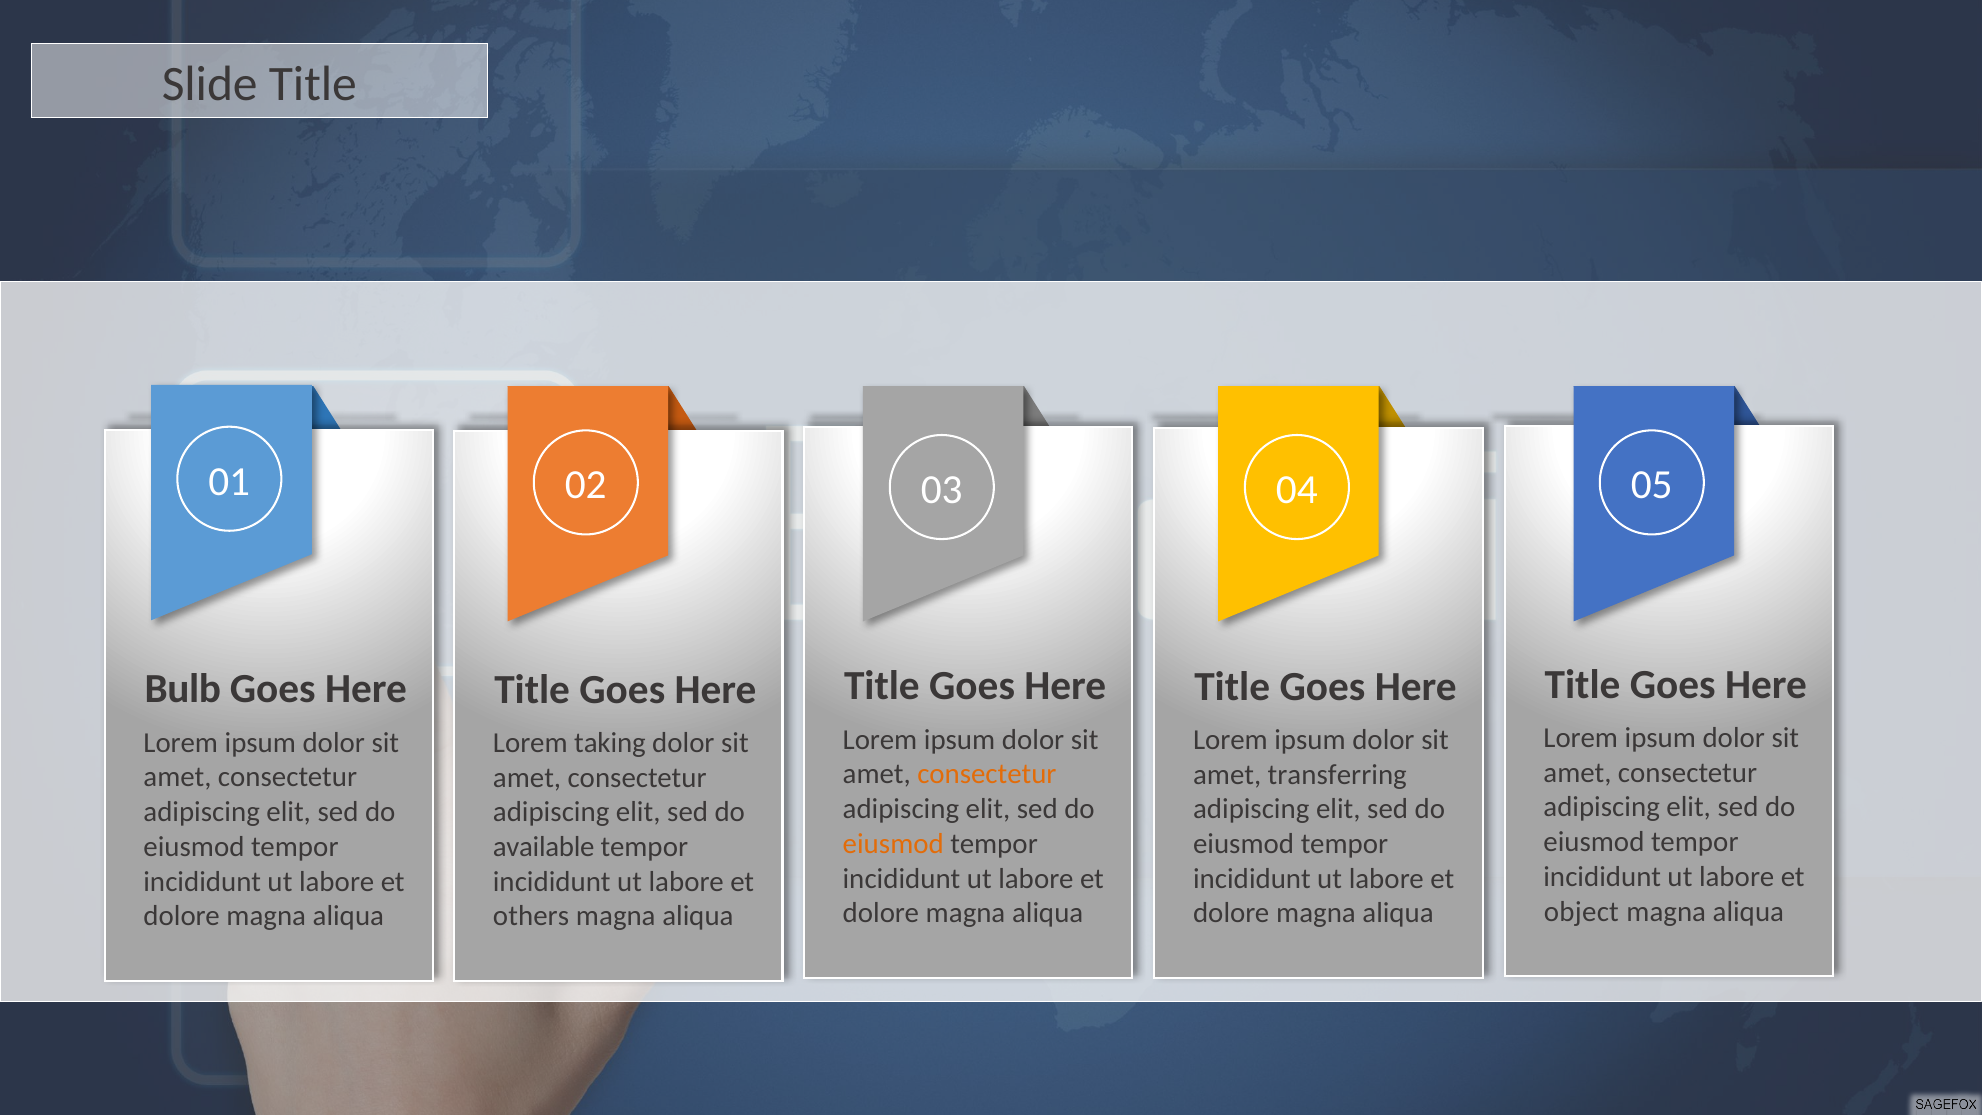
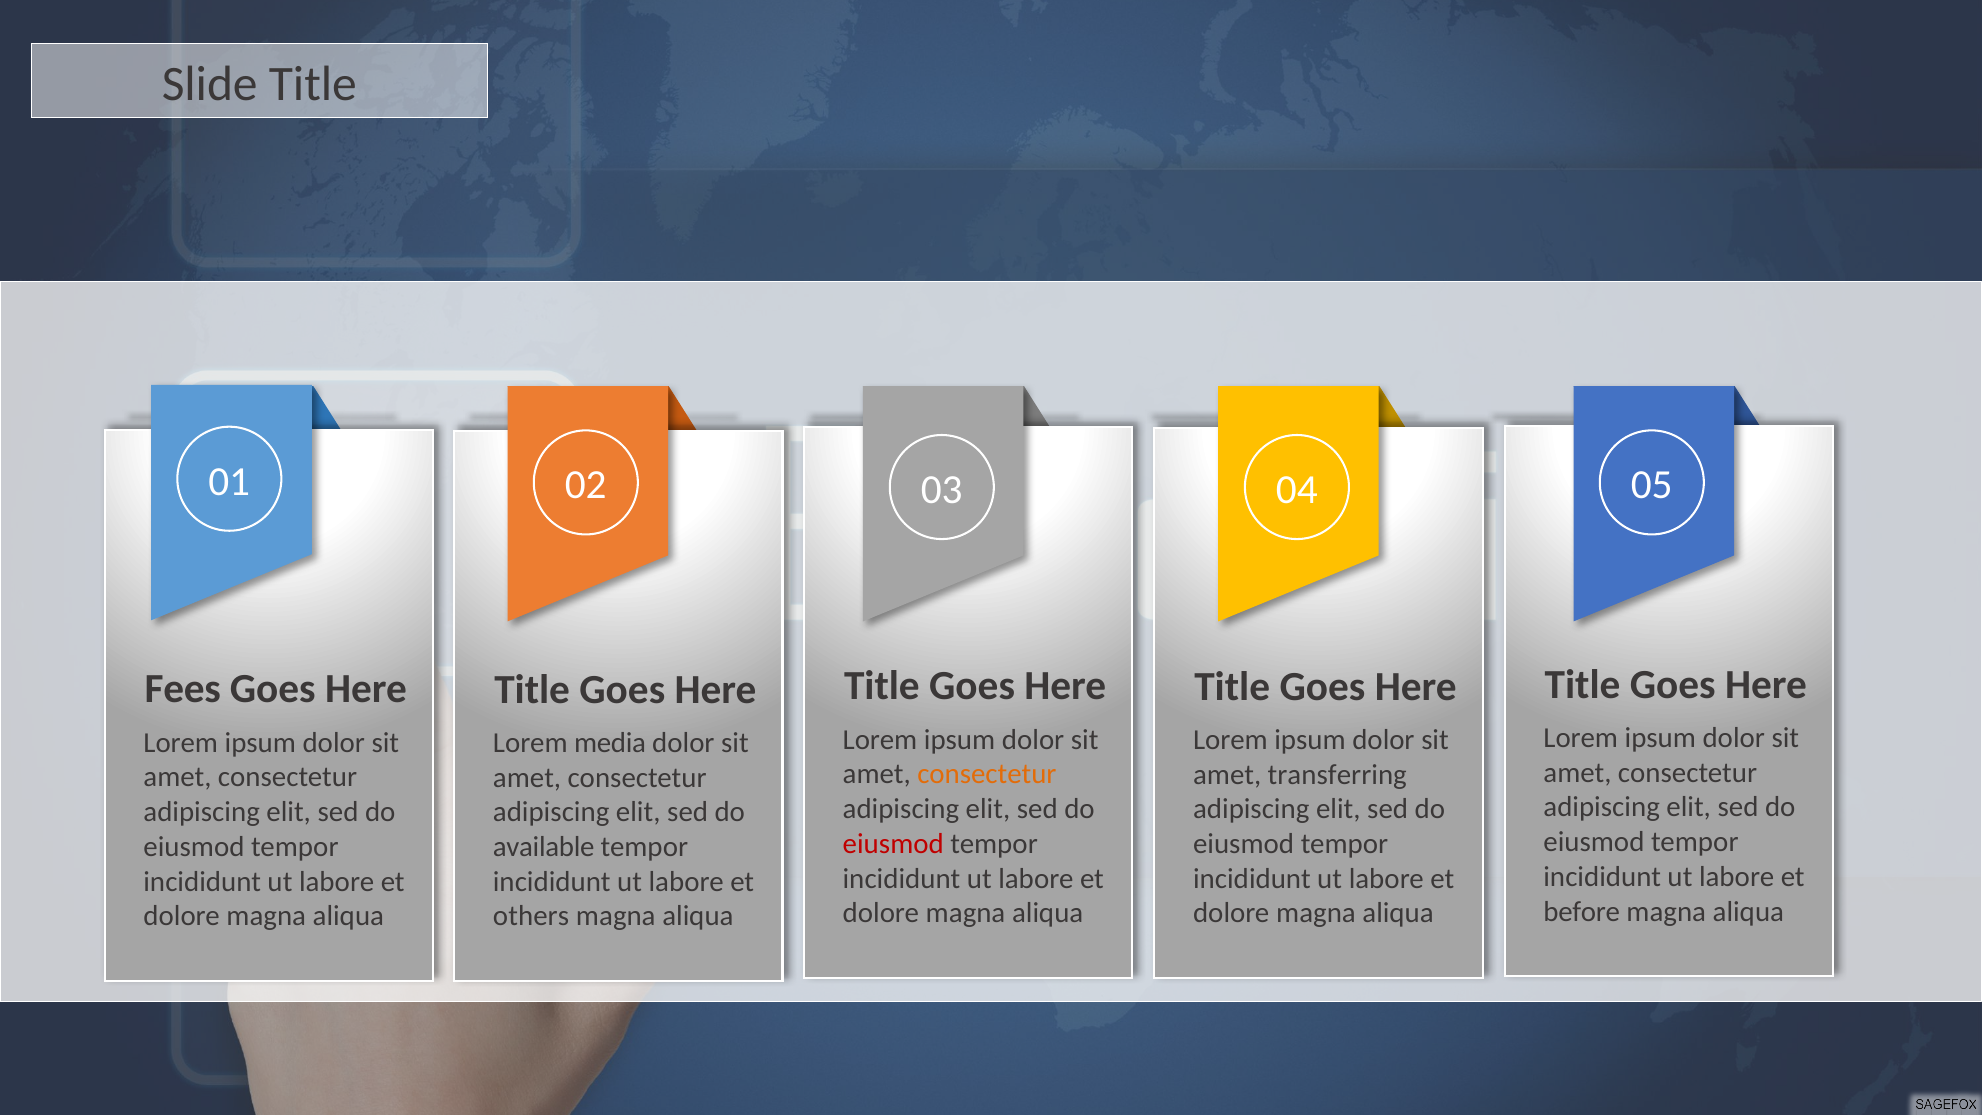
Bulb: Bulb -> Fees
taking: taking -> media
eiusmod at (893, 844) colour: orange -> red
object: object -> before
